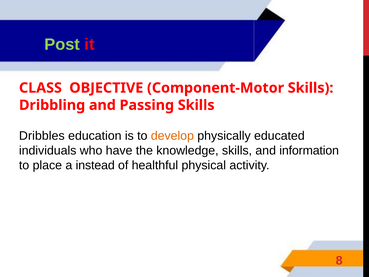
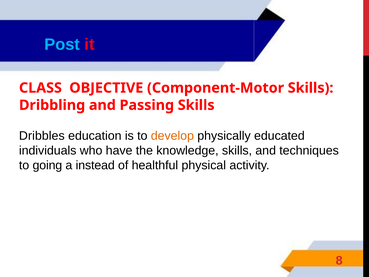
Post colour: light green -> light blue
information: information -> techniques
place: place -> going
